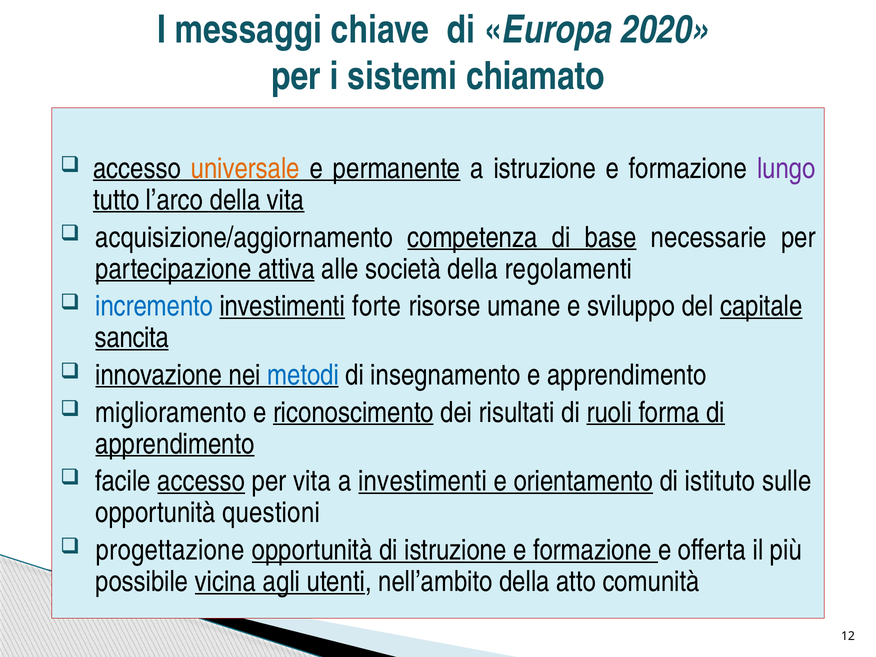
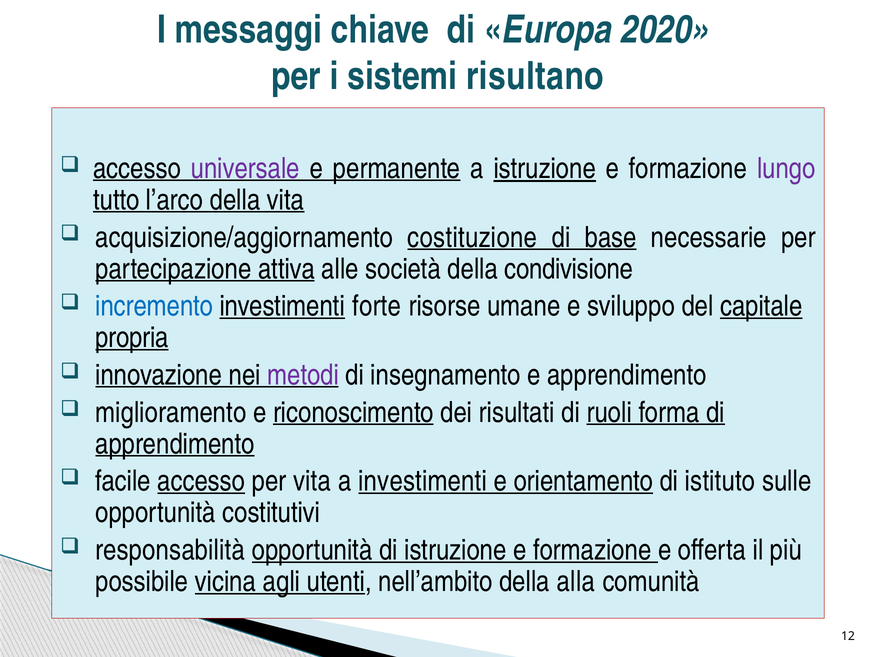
chiamato: chiamato -> risultano
universale colour: orange -> purple
istruzione at (545, 168) underline: none -> present
competenza: competenza -> costituzione
regolamenti: regolamenti -> condivisione
sancita: sancita -> propria
metodi colour: blue -> purple
questioni: questioni -> costitutivi
progettazione: progettazione -> responsabilità
atto: atto -> alla
